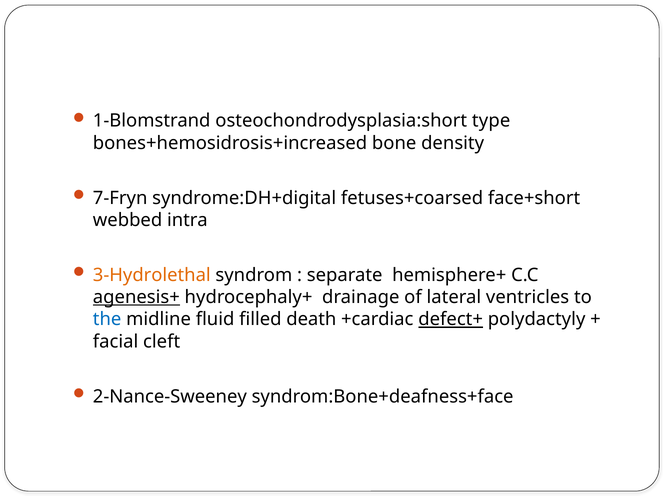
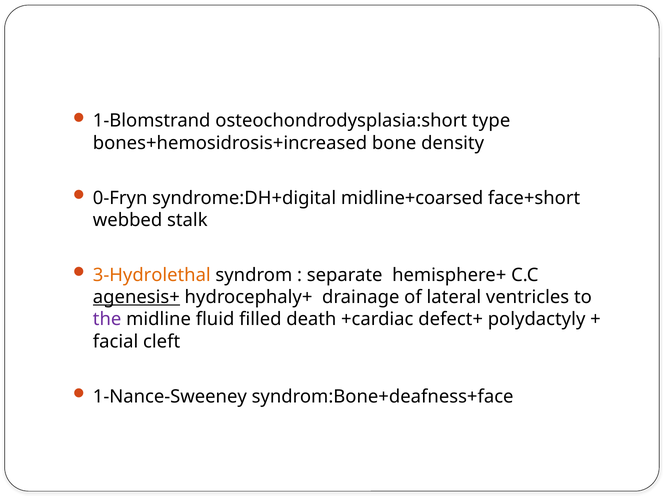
7-Fryn: 7-Fryn -> 0-Fryn
fetuses+coarsed: fetuses+coarsed -> midline+coarsed
intra: intra -> stalk
the colour: blue -> purple
defect+ underline: present -> none
2-Nance-Sweeney: 2-Nance-Sweeney -> 1-Nance-Sweeney
